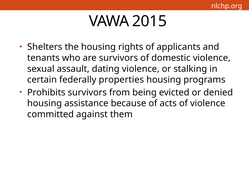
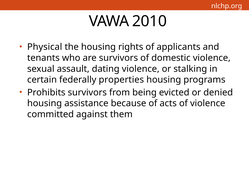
2015: 2015 -> 2010
Shelters: Shelters -> Physical
